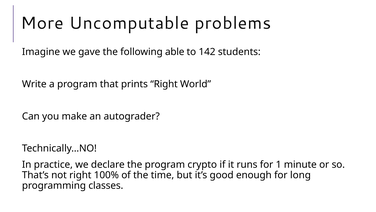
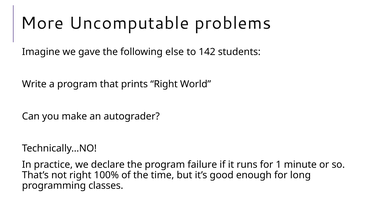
able: able -> else
crypto: crypto -> failure
